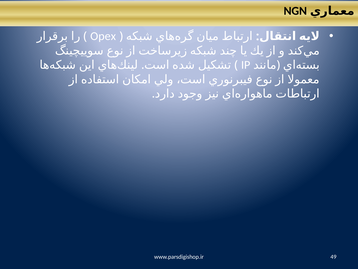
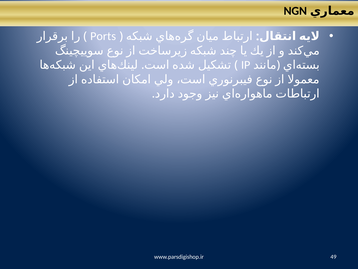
Opex: Opex -> Ports
